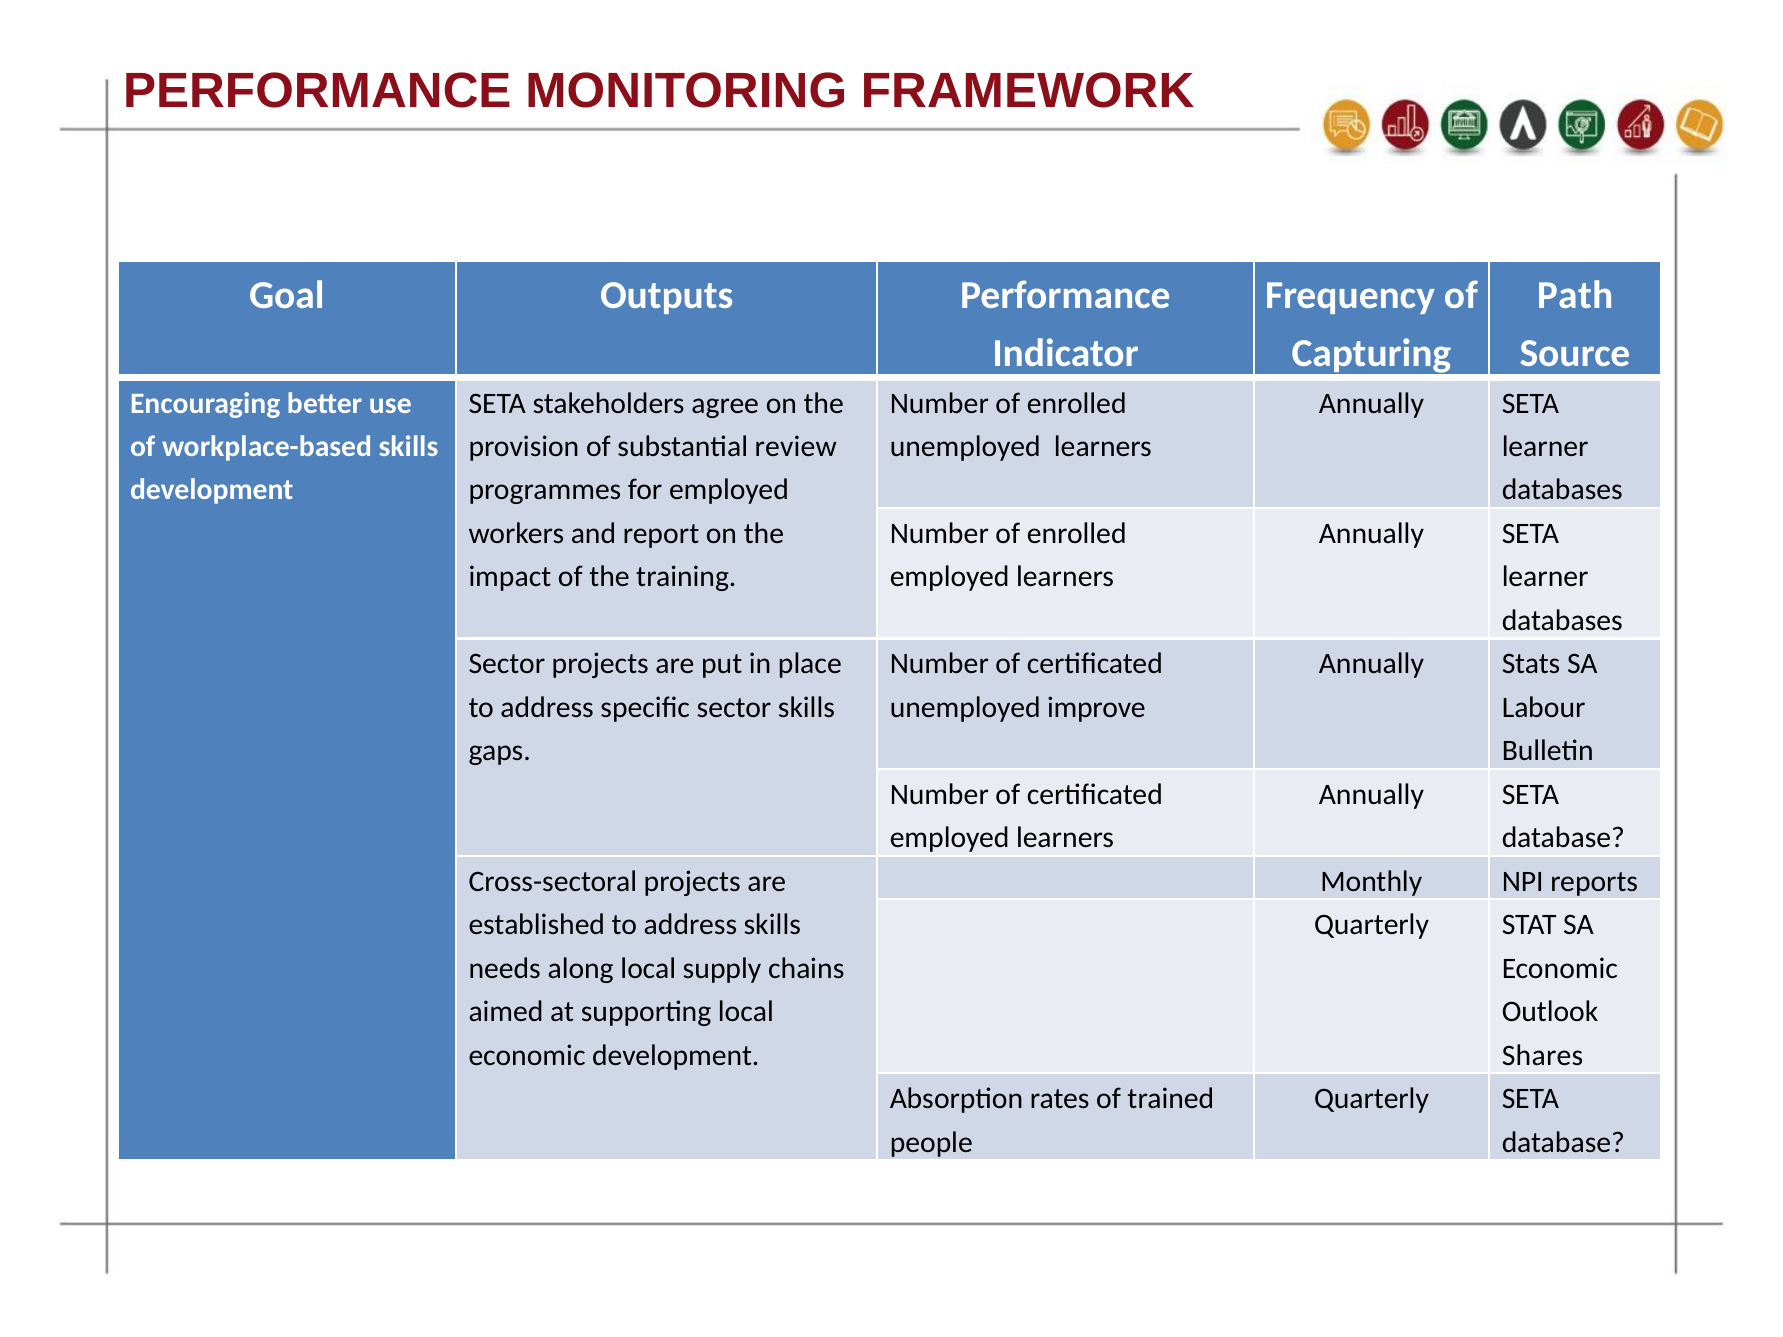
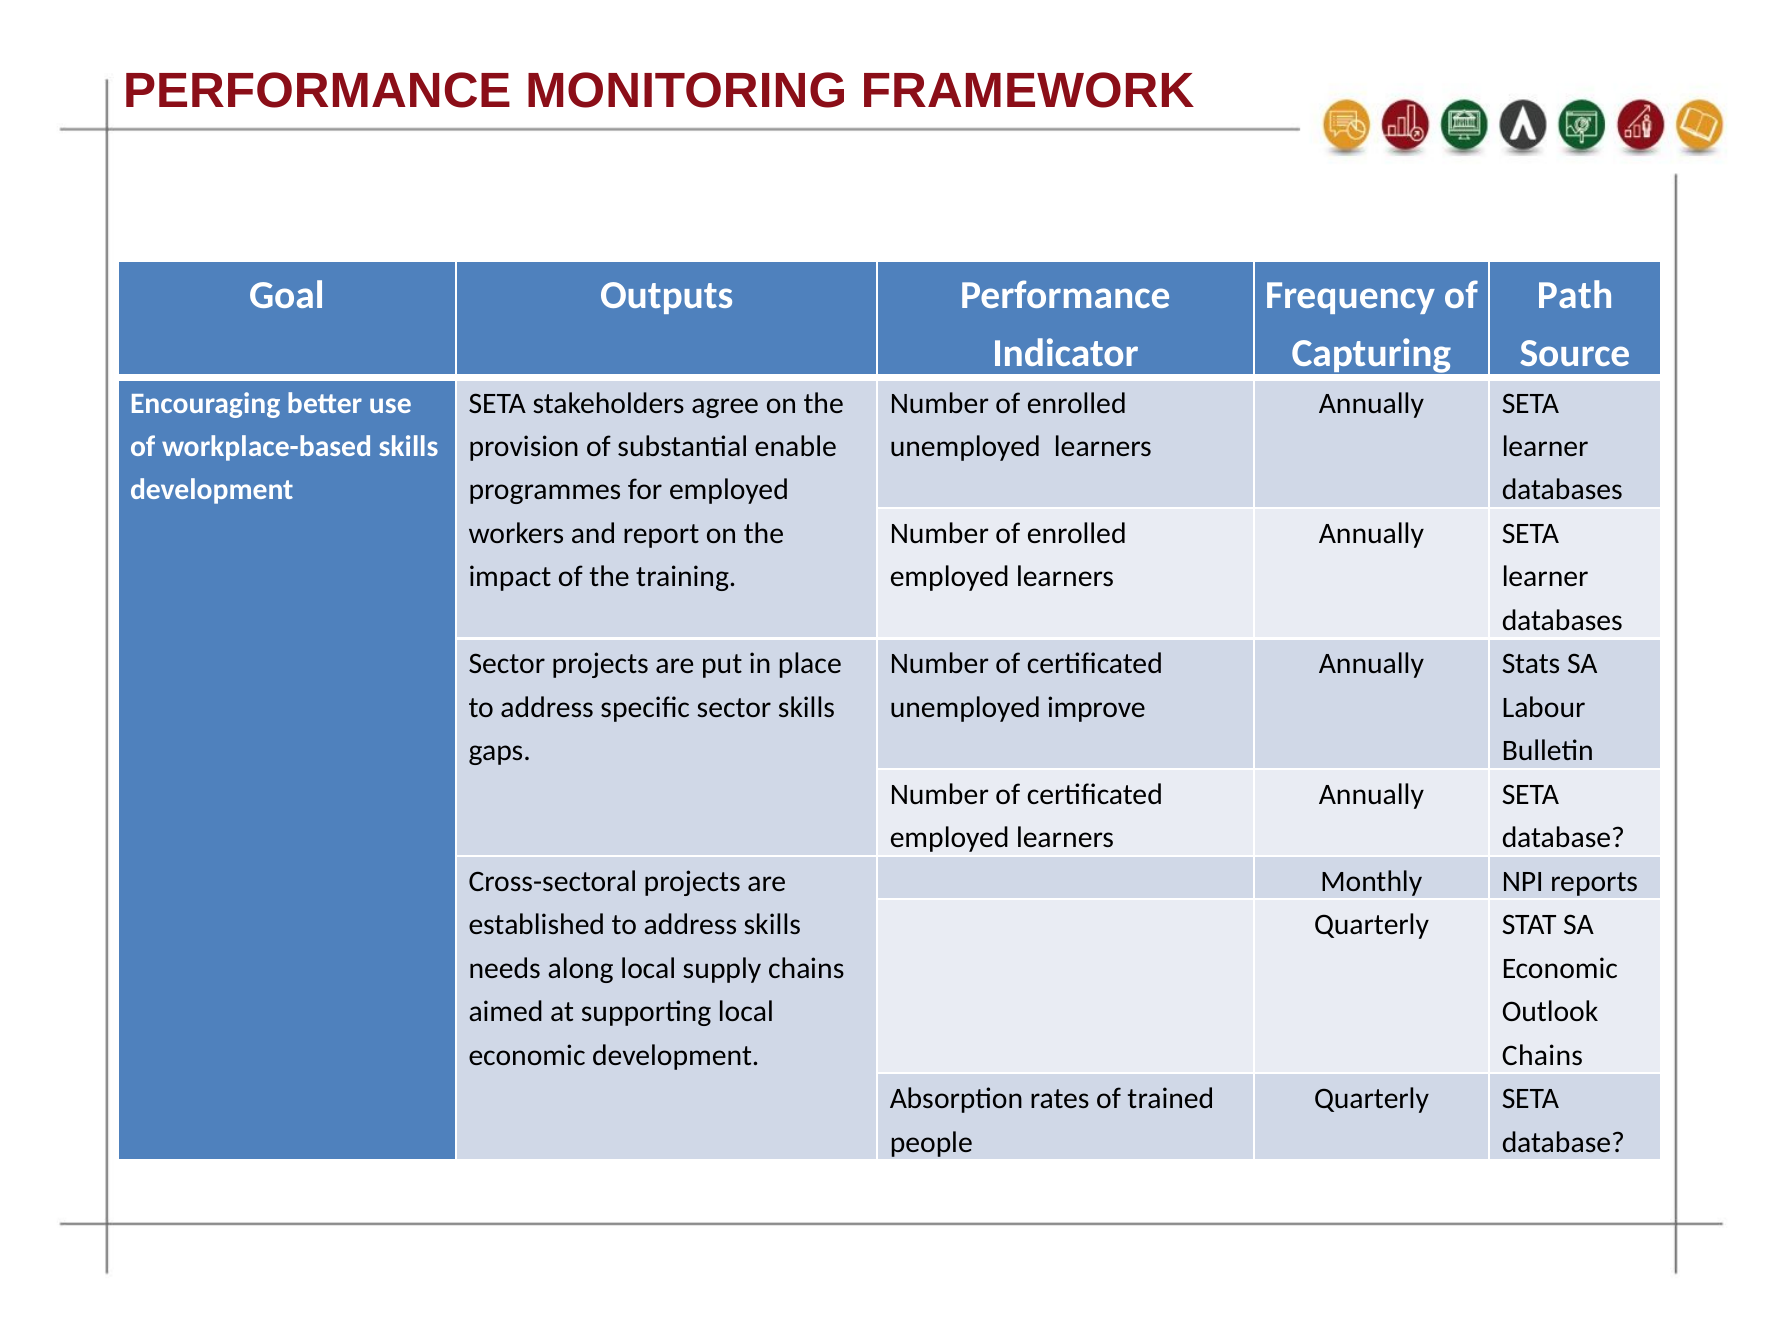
review: review -> enable
Shares at (1543, 1056): Shares -> Chains
